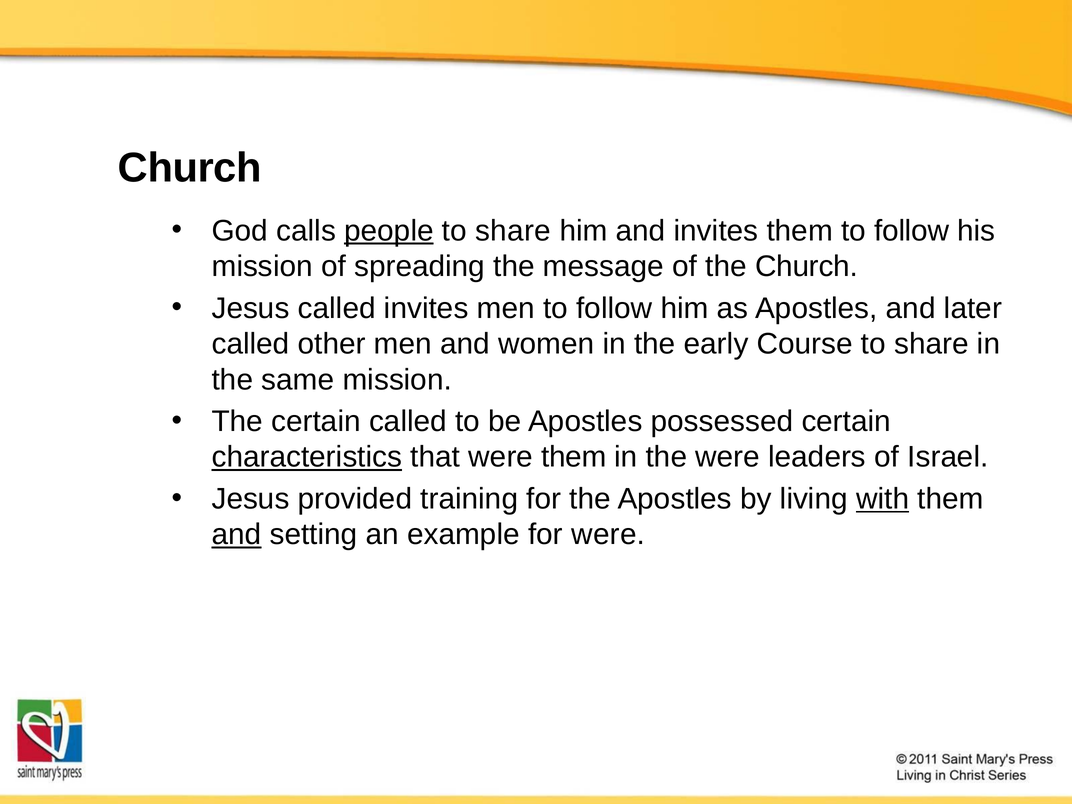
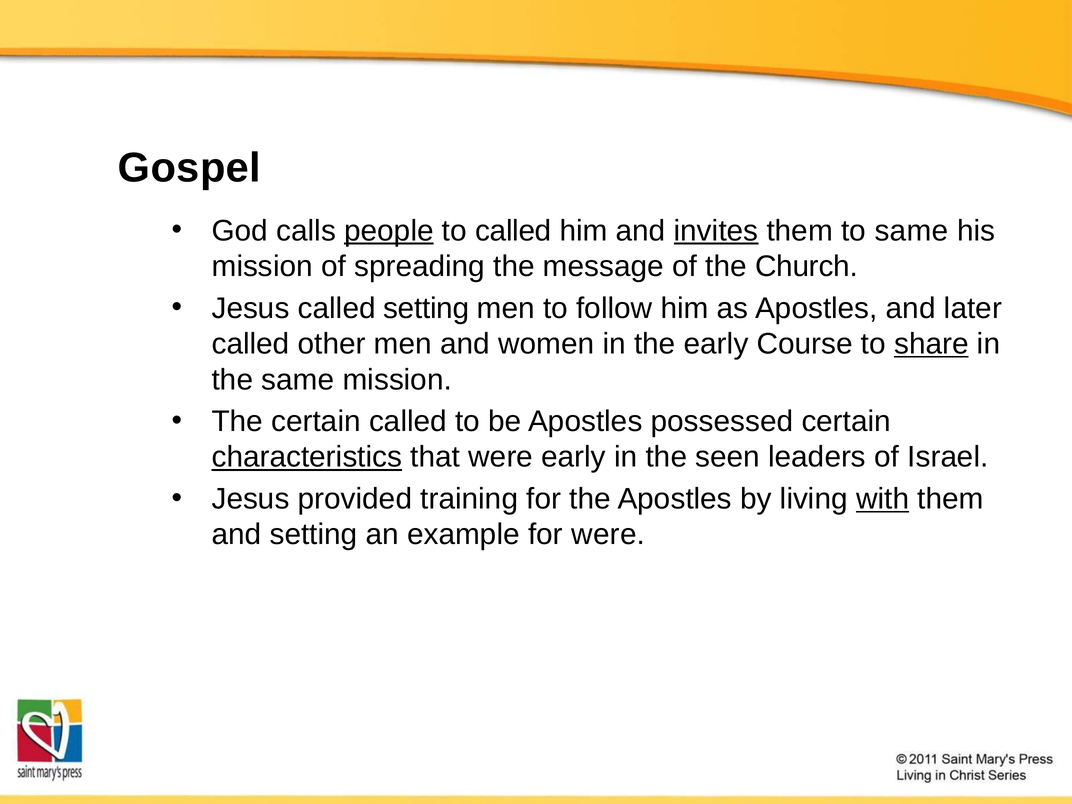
Church at (190, 168): Church -> Gospel
share at (513, 231): share -> called
invites at (716, 231) underline: none -> present
them to follow: follow -> same
called invites: invites -> setting
share at (931, 344) underline: none -> present
were them: them -> early
the were: were -> seen
and at (237, 535) underline: present -> none
